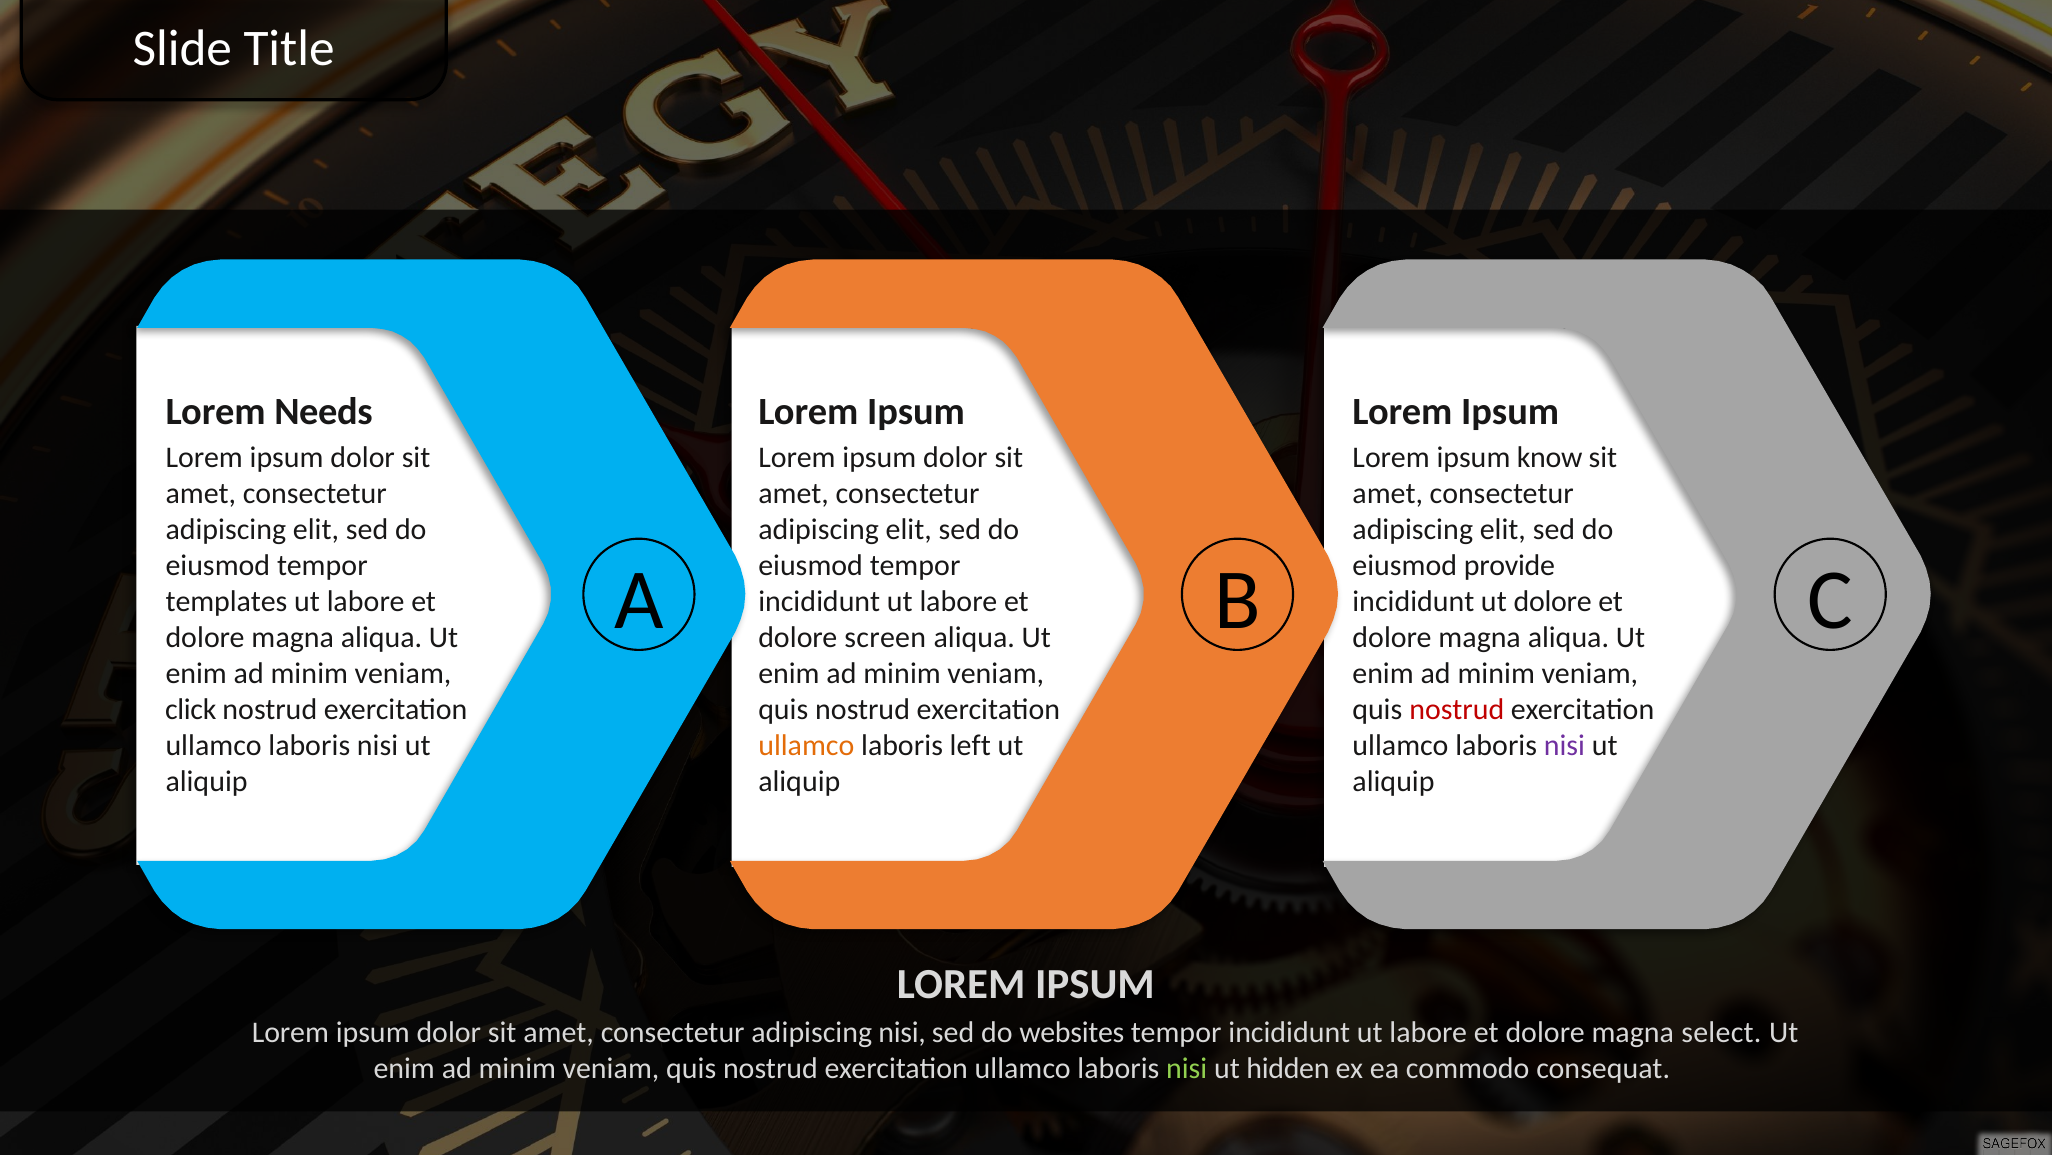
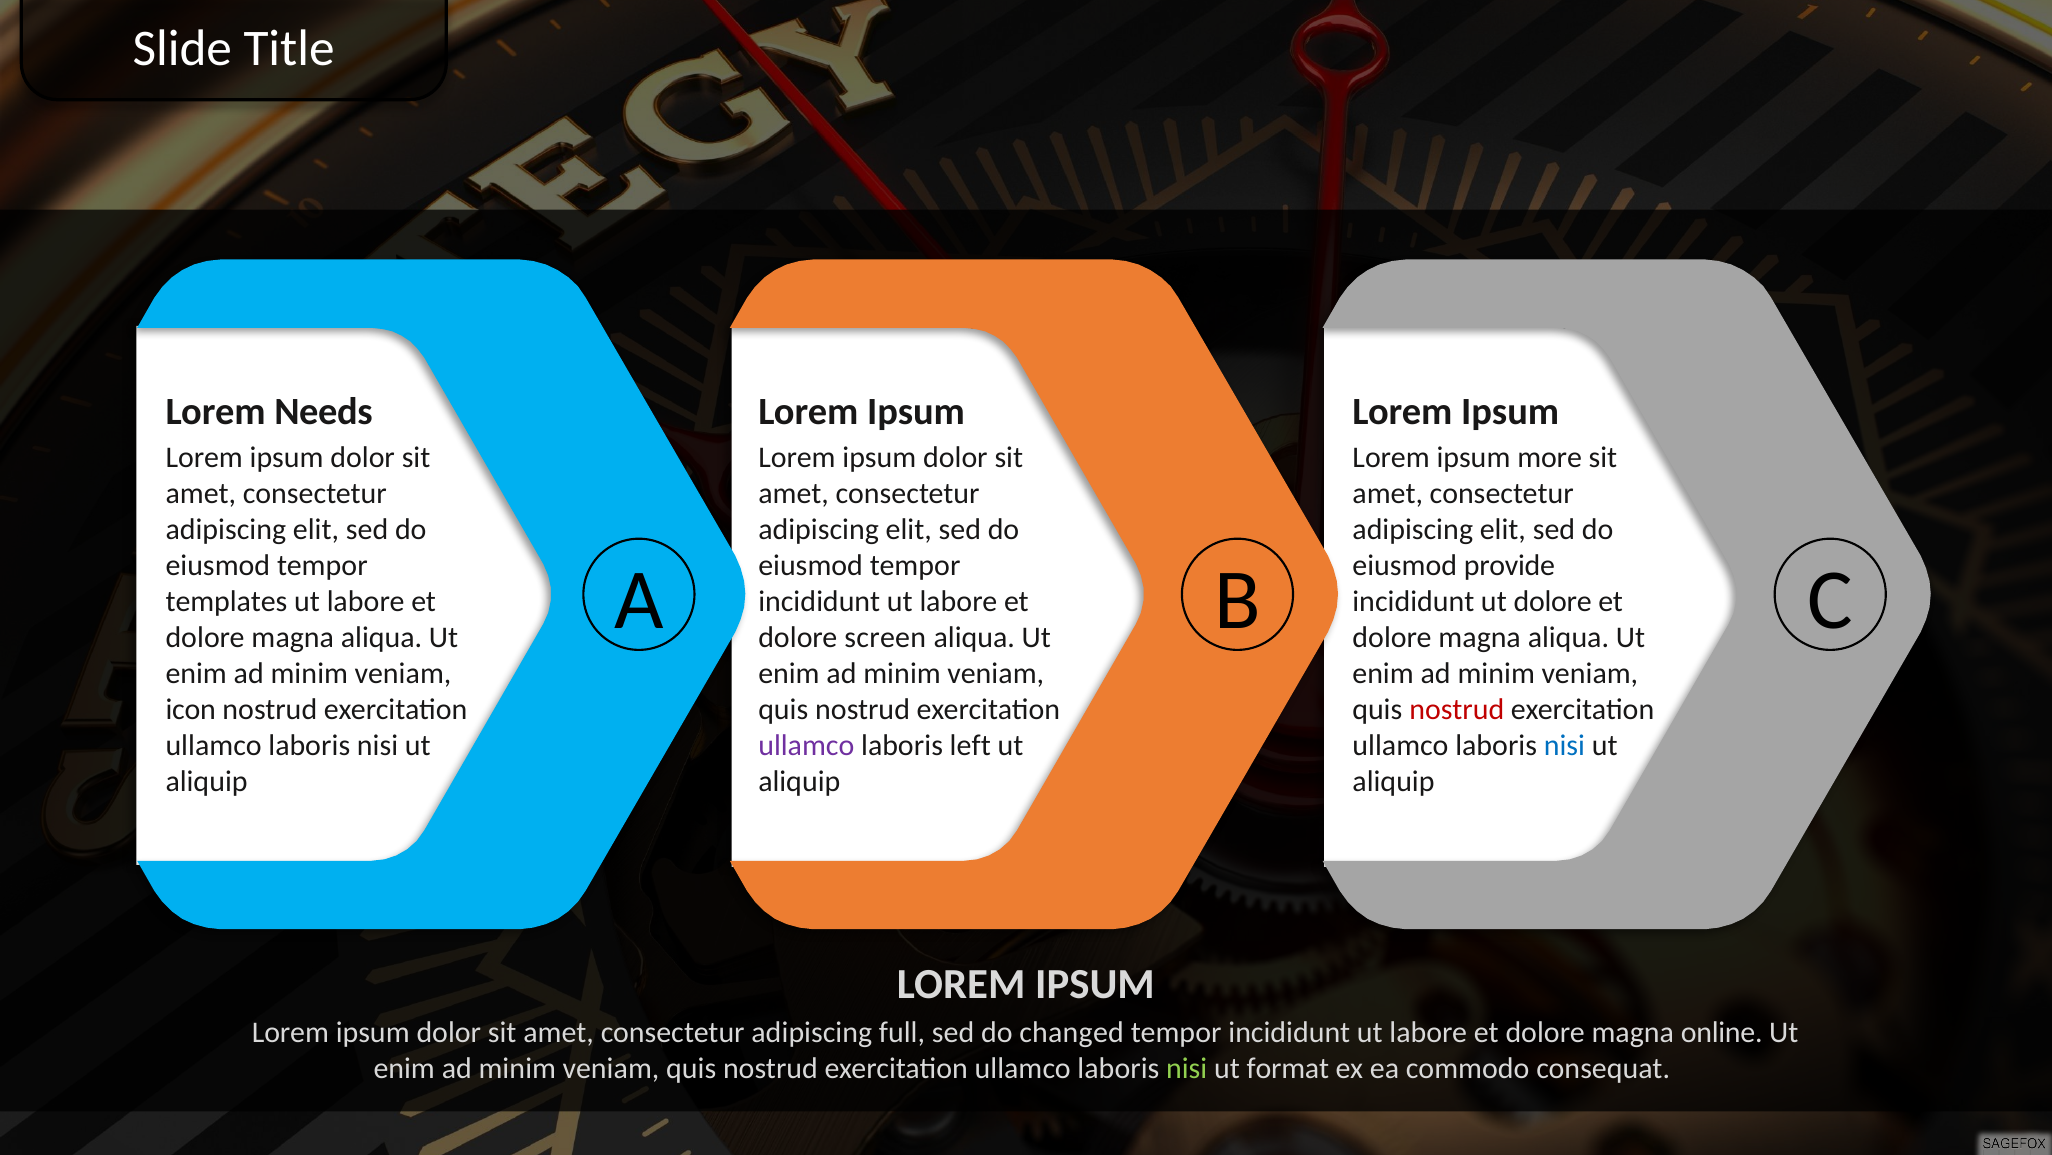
know: know -> more
click: click -> icon
ullamco at (806, 745) colour: orange -> purple
nisi at (1564, 745) colour: purple -> blue
adipiscing nisi: nisi -> full
websites: websites -> changed
select: select -> online
hidden: hidden -> format
